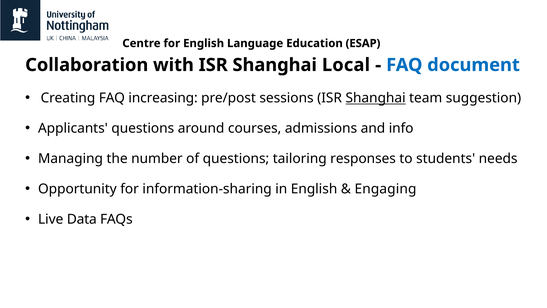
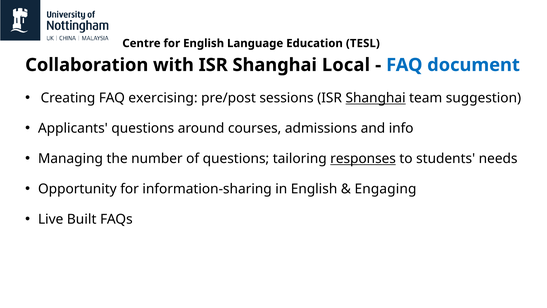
ESAP: ESAP -> TESL
increasing: increasing -> exercising
responses underline: none -> present
Data: Data -> Built
